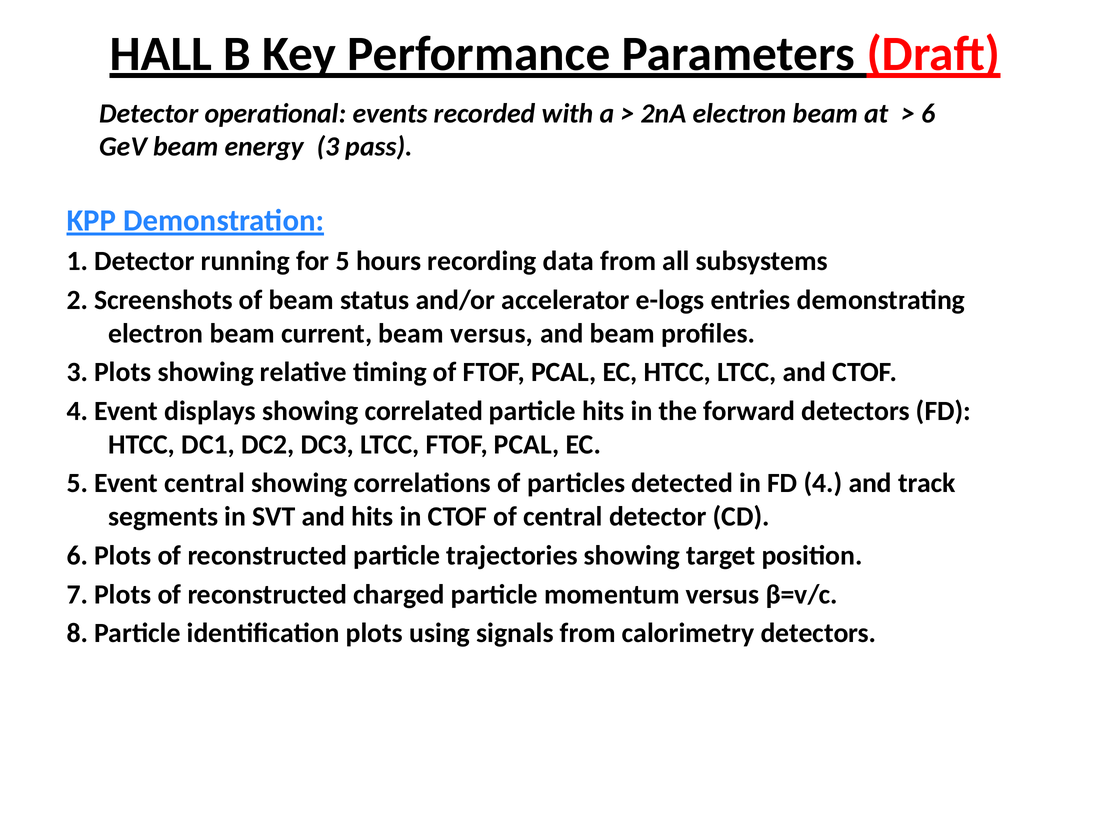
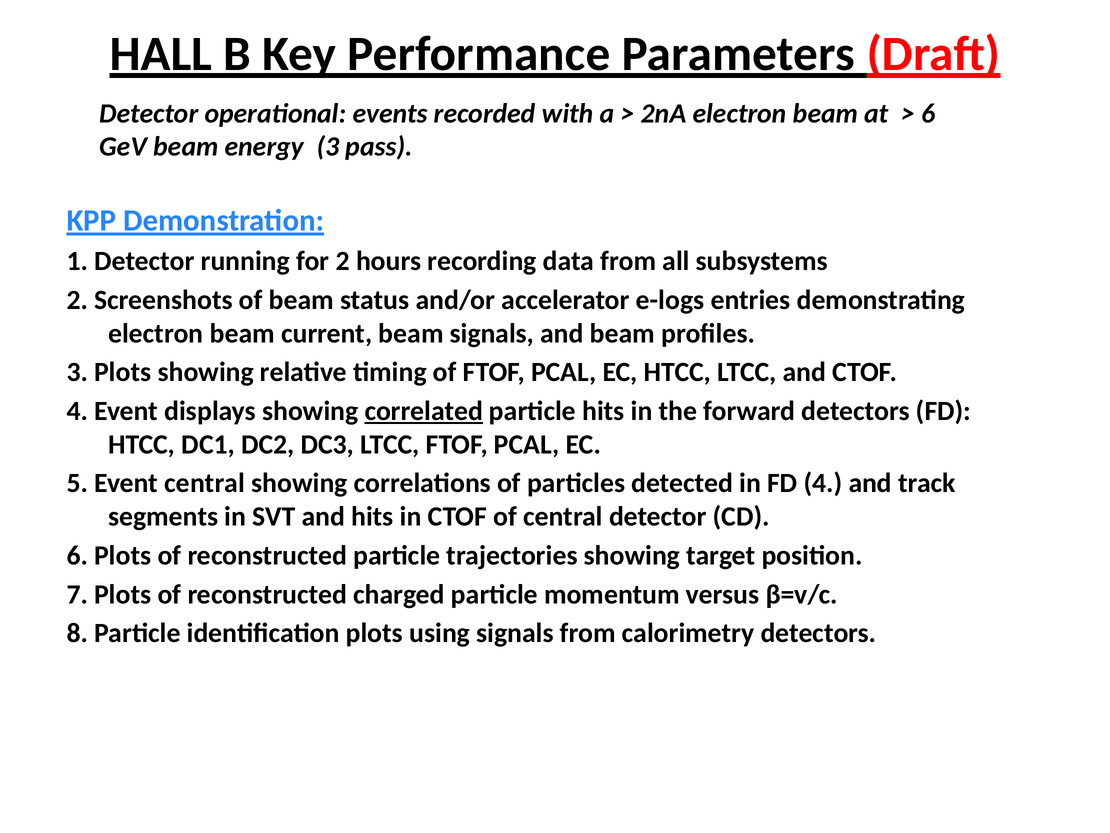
for 5: 5 -> 2
beam versus: versus -> signals
correlated underline: none -> present
